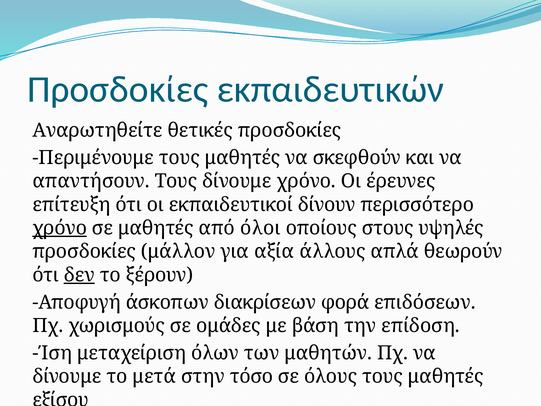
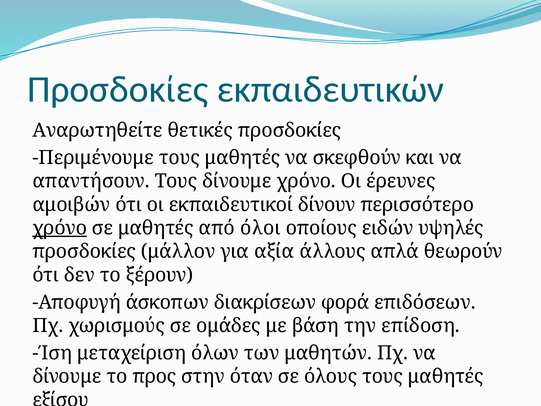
επίτευξη: επίτευξη -> αμοιβών
στους: στους -> ειδών
δεν underline: present -> none
μετά: μετά -> προς
τόσο: τόσο -> όταν
